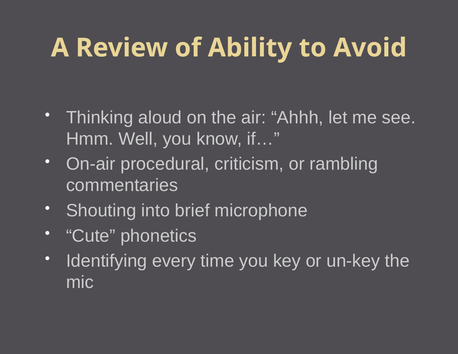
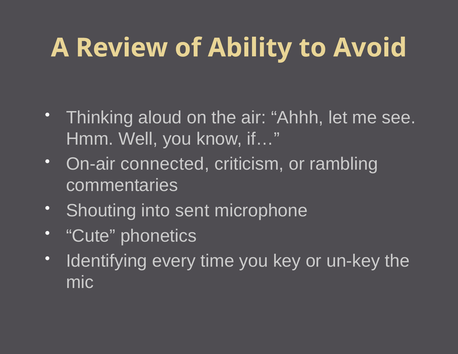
procedural: procedural -> connected
brief: brief -> sent
